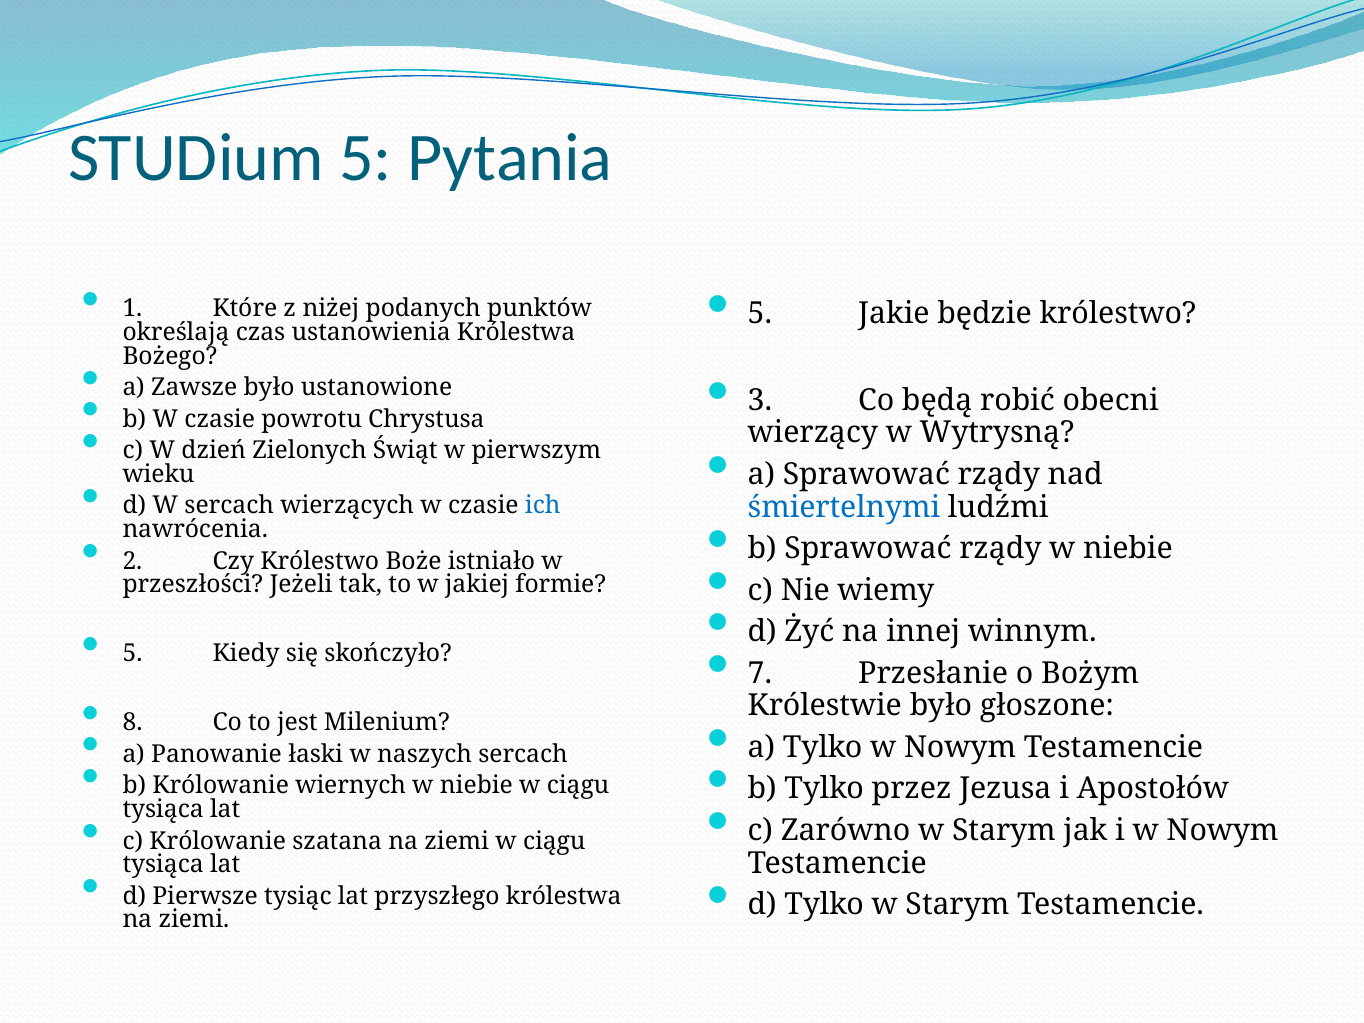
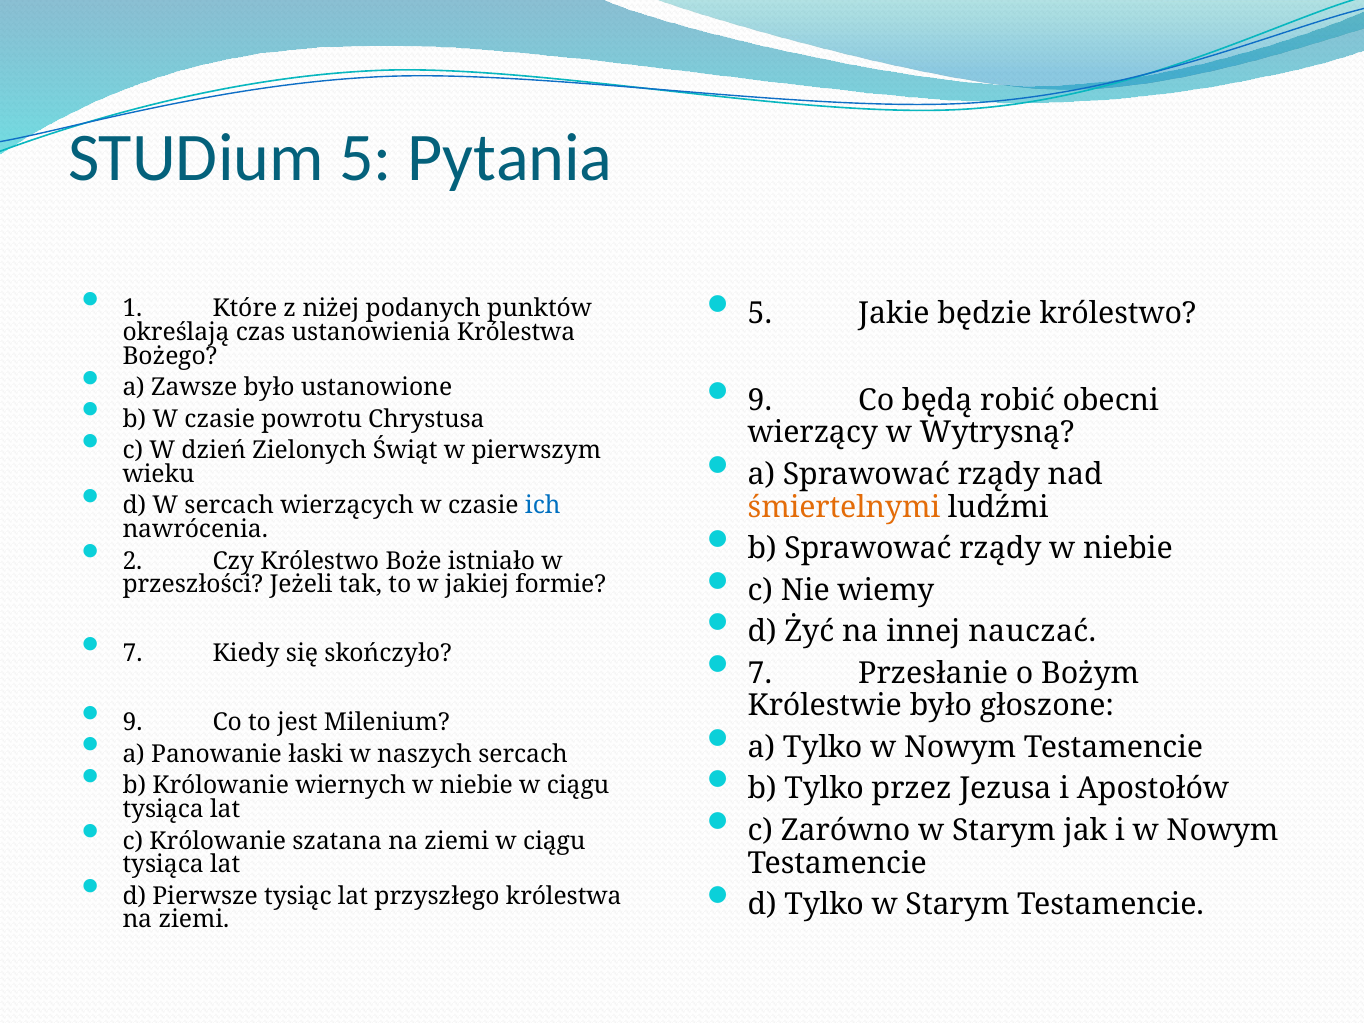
3 at (760, 400): 3 -> 9
śmiertelnymi colour: blue -> orange
winnym: winnym -> nauczać
5 at (132, 654): 5 -> 7
8 at (132, 723): 8 -> 9
